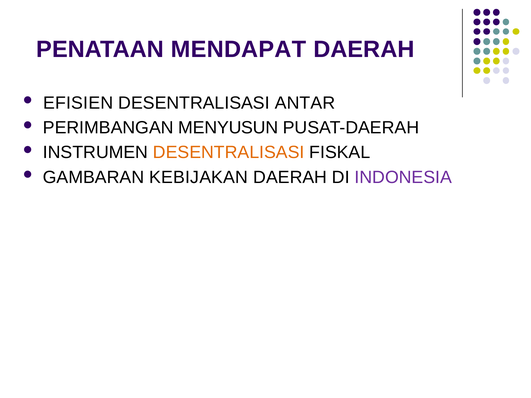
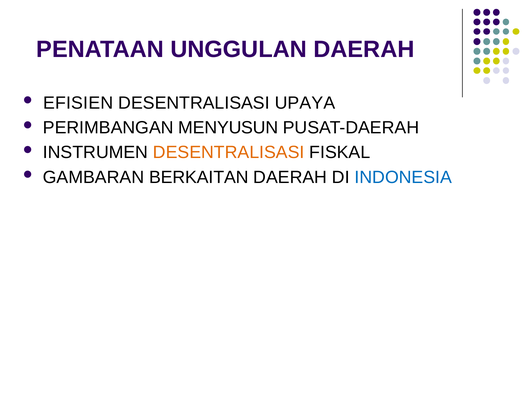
MENDAPAT: MENDAPAT -> UNGGULAN
ANTAR: ANTAR -> UPAYA
KEBIJAKAN: KEBIJAKAN -> BERKAITAN
INDONESIA colour: purple -> blue
